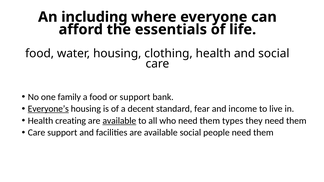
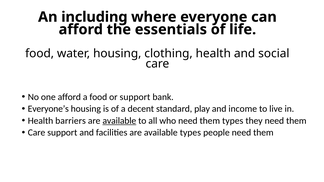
one family: family -> afford
Everyone’s underline: present -> none
fear: fear -> play
creating: creating -> barriers
available social: social -> types
